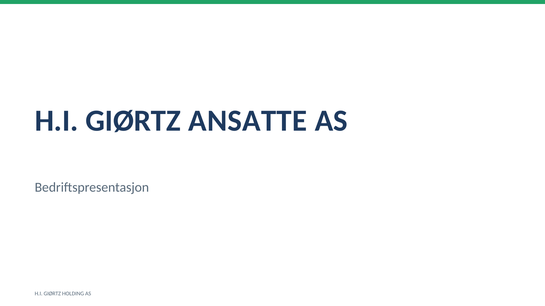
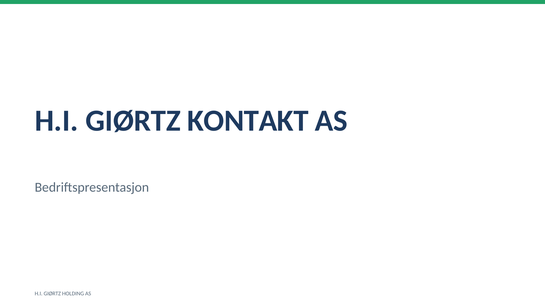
ANSATTE: ANSATTE -> KONTAKT
